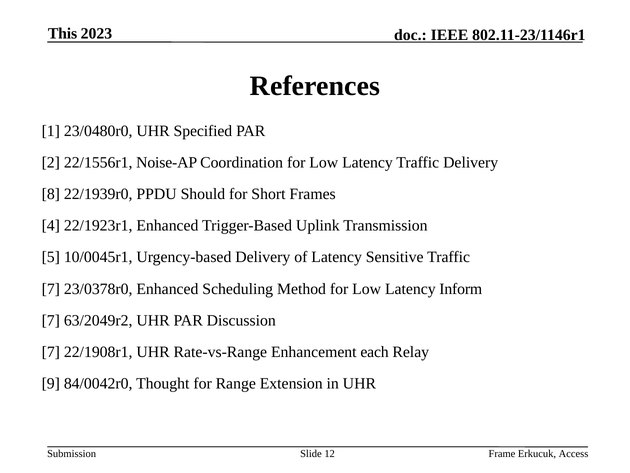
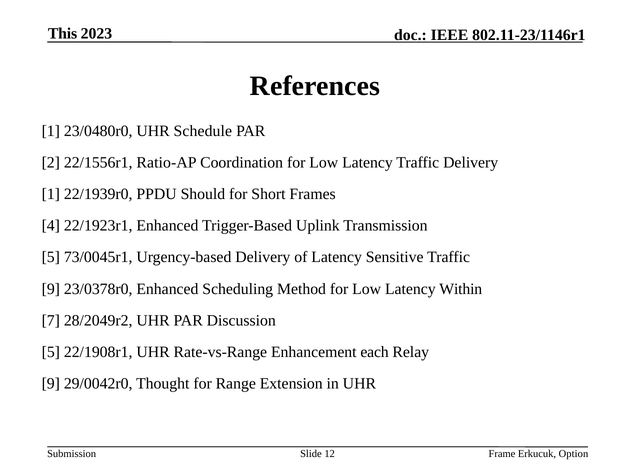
Specified: Specified -> Schedule
Noise-AP: Noise-AP -> Ratio-AP
8 at (51, 194): 8 -> 1
10/0045r1: 10/0045r1 -> 73/0045r1
7 at (51, 288): 7 -> 9
Inform: Inform -> Within
63/2049r2: 63/2049r2 -> 28/2049r2
7 at (51, 351): 7 -> 5
84/0042r0: 84/0042r0 -> 29/0042r0
Access: Access -> Option
